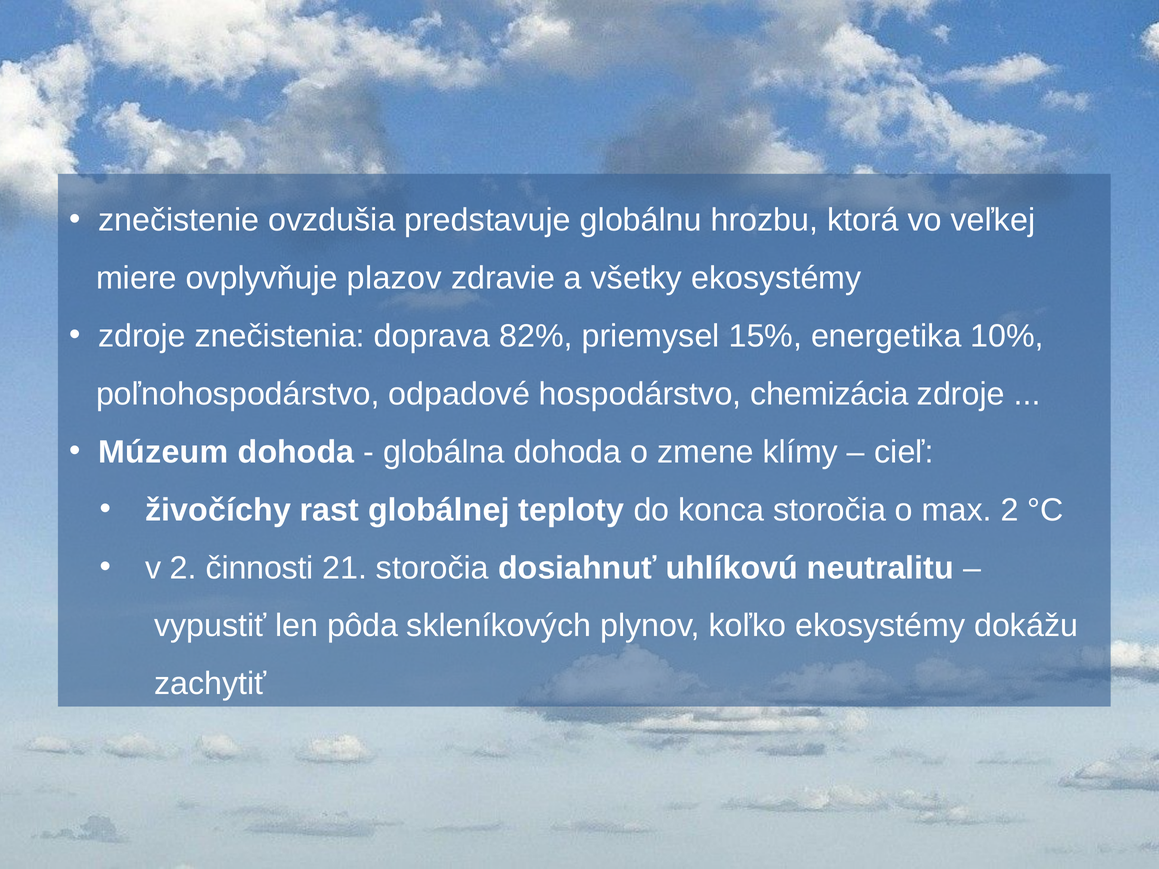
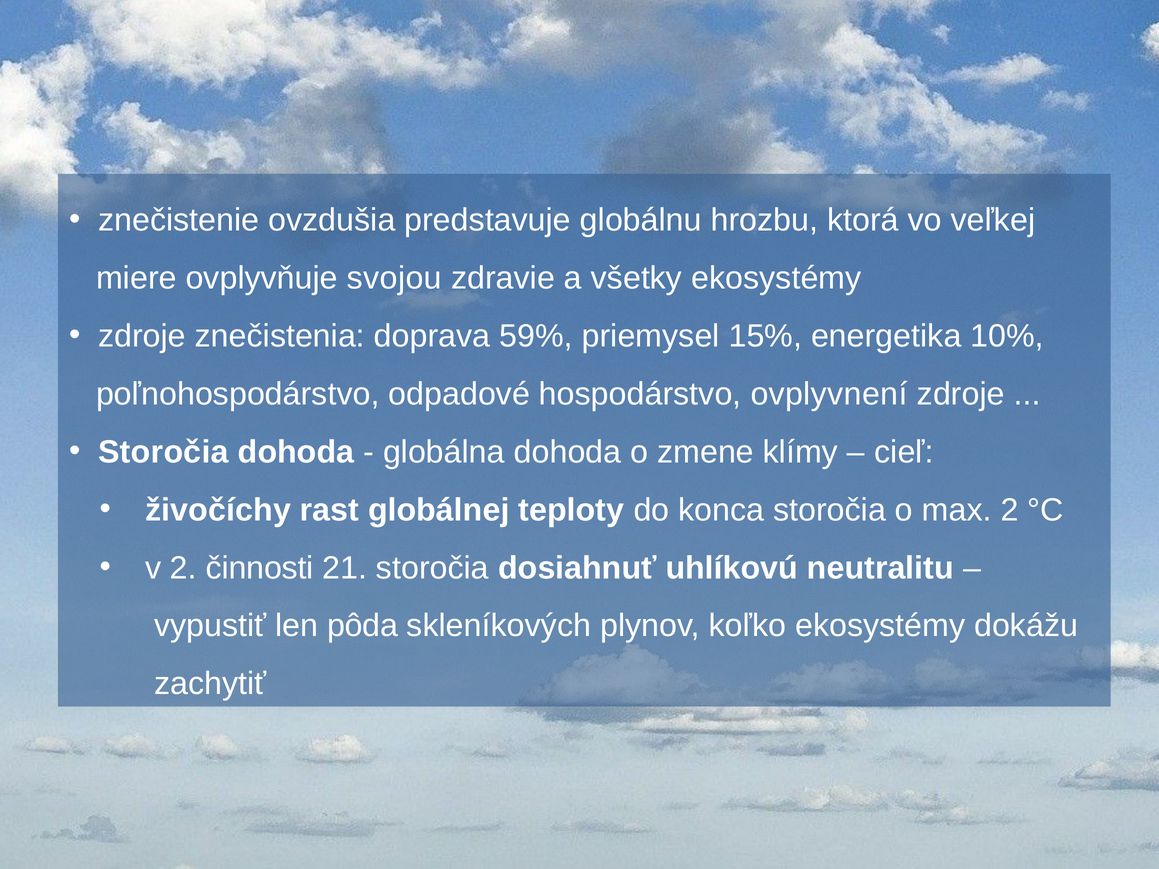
plazov: plazov -> svojou
82%: 82% -> 59%
chemizácia: chemizácia -> ovplyvnení
Múzeum at (163, 452): Múzeum -> Storočia
